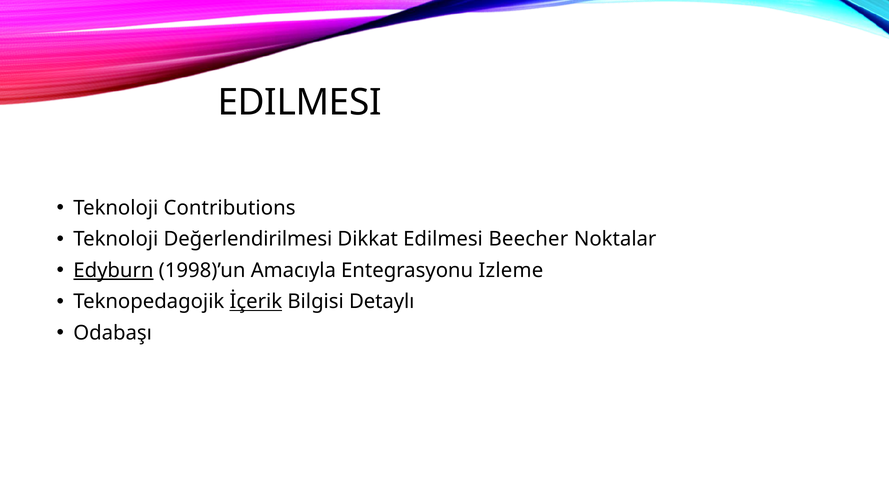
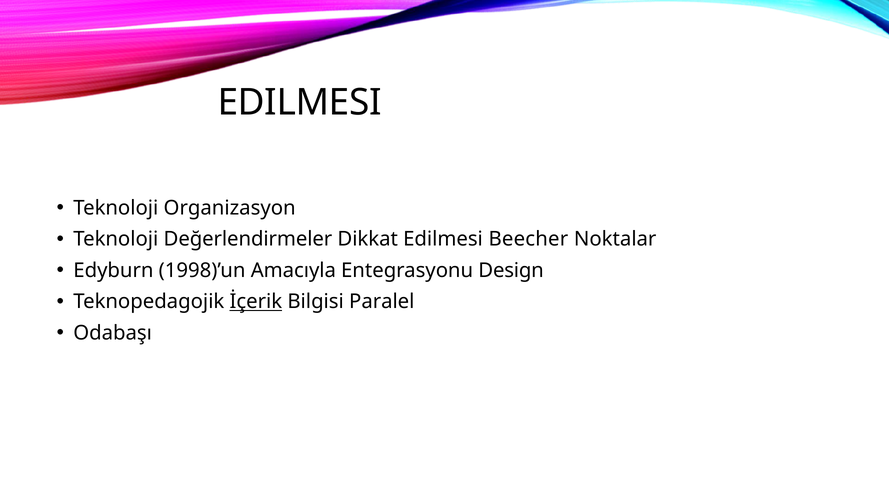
Contributions: Contributions -> Organizasyon
Değerlendirilmesi: Değerlendirilmesi -> Değerlendirmeler
Edyburn underline: present -> none
Izleme: Izleme -> Design
Detaylı: Detaylı -> Paralel
